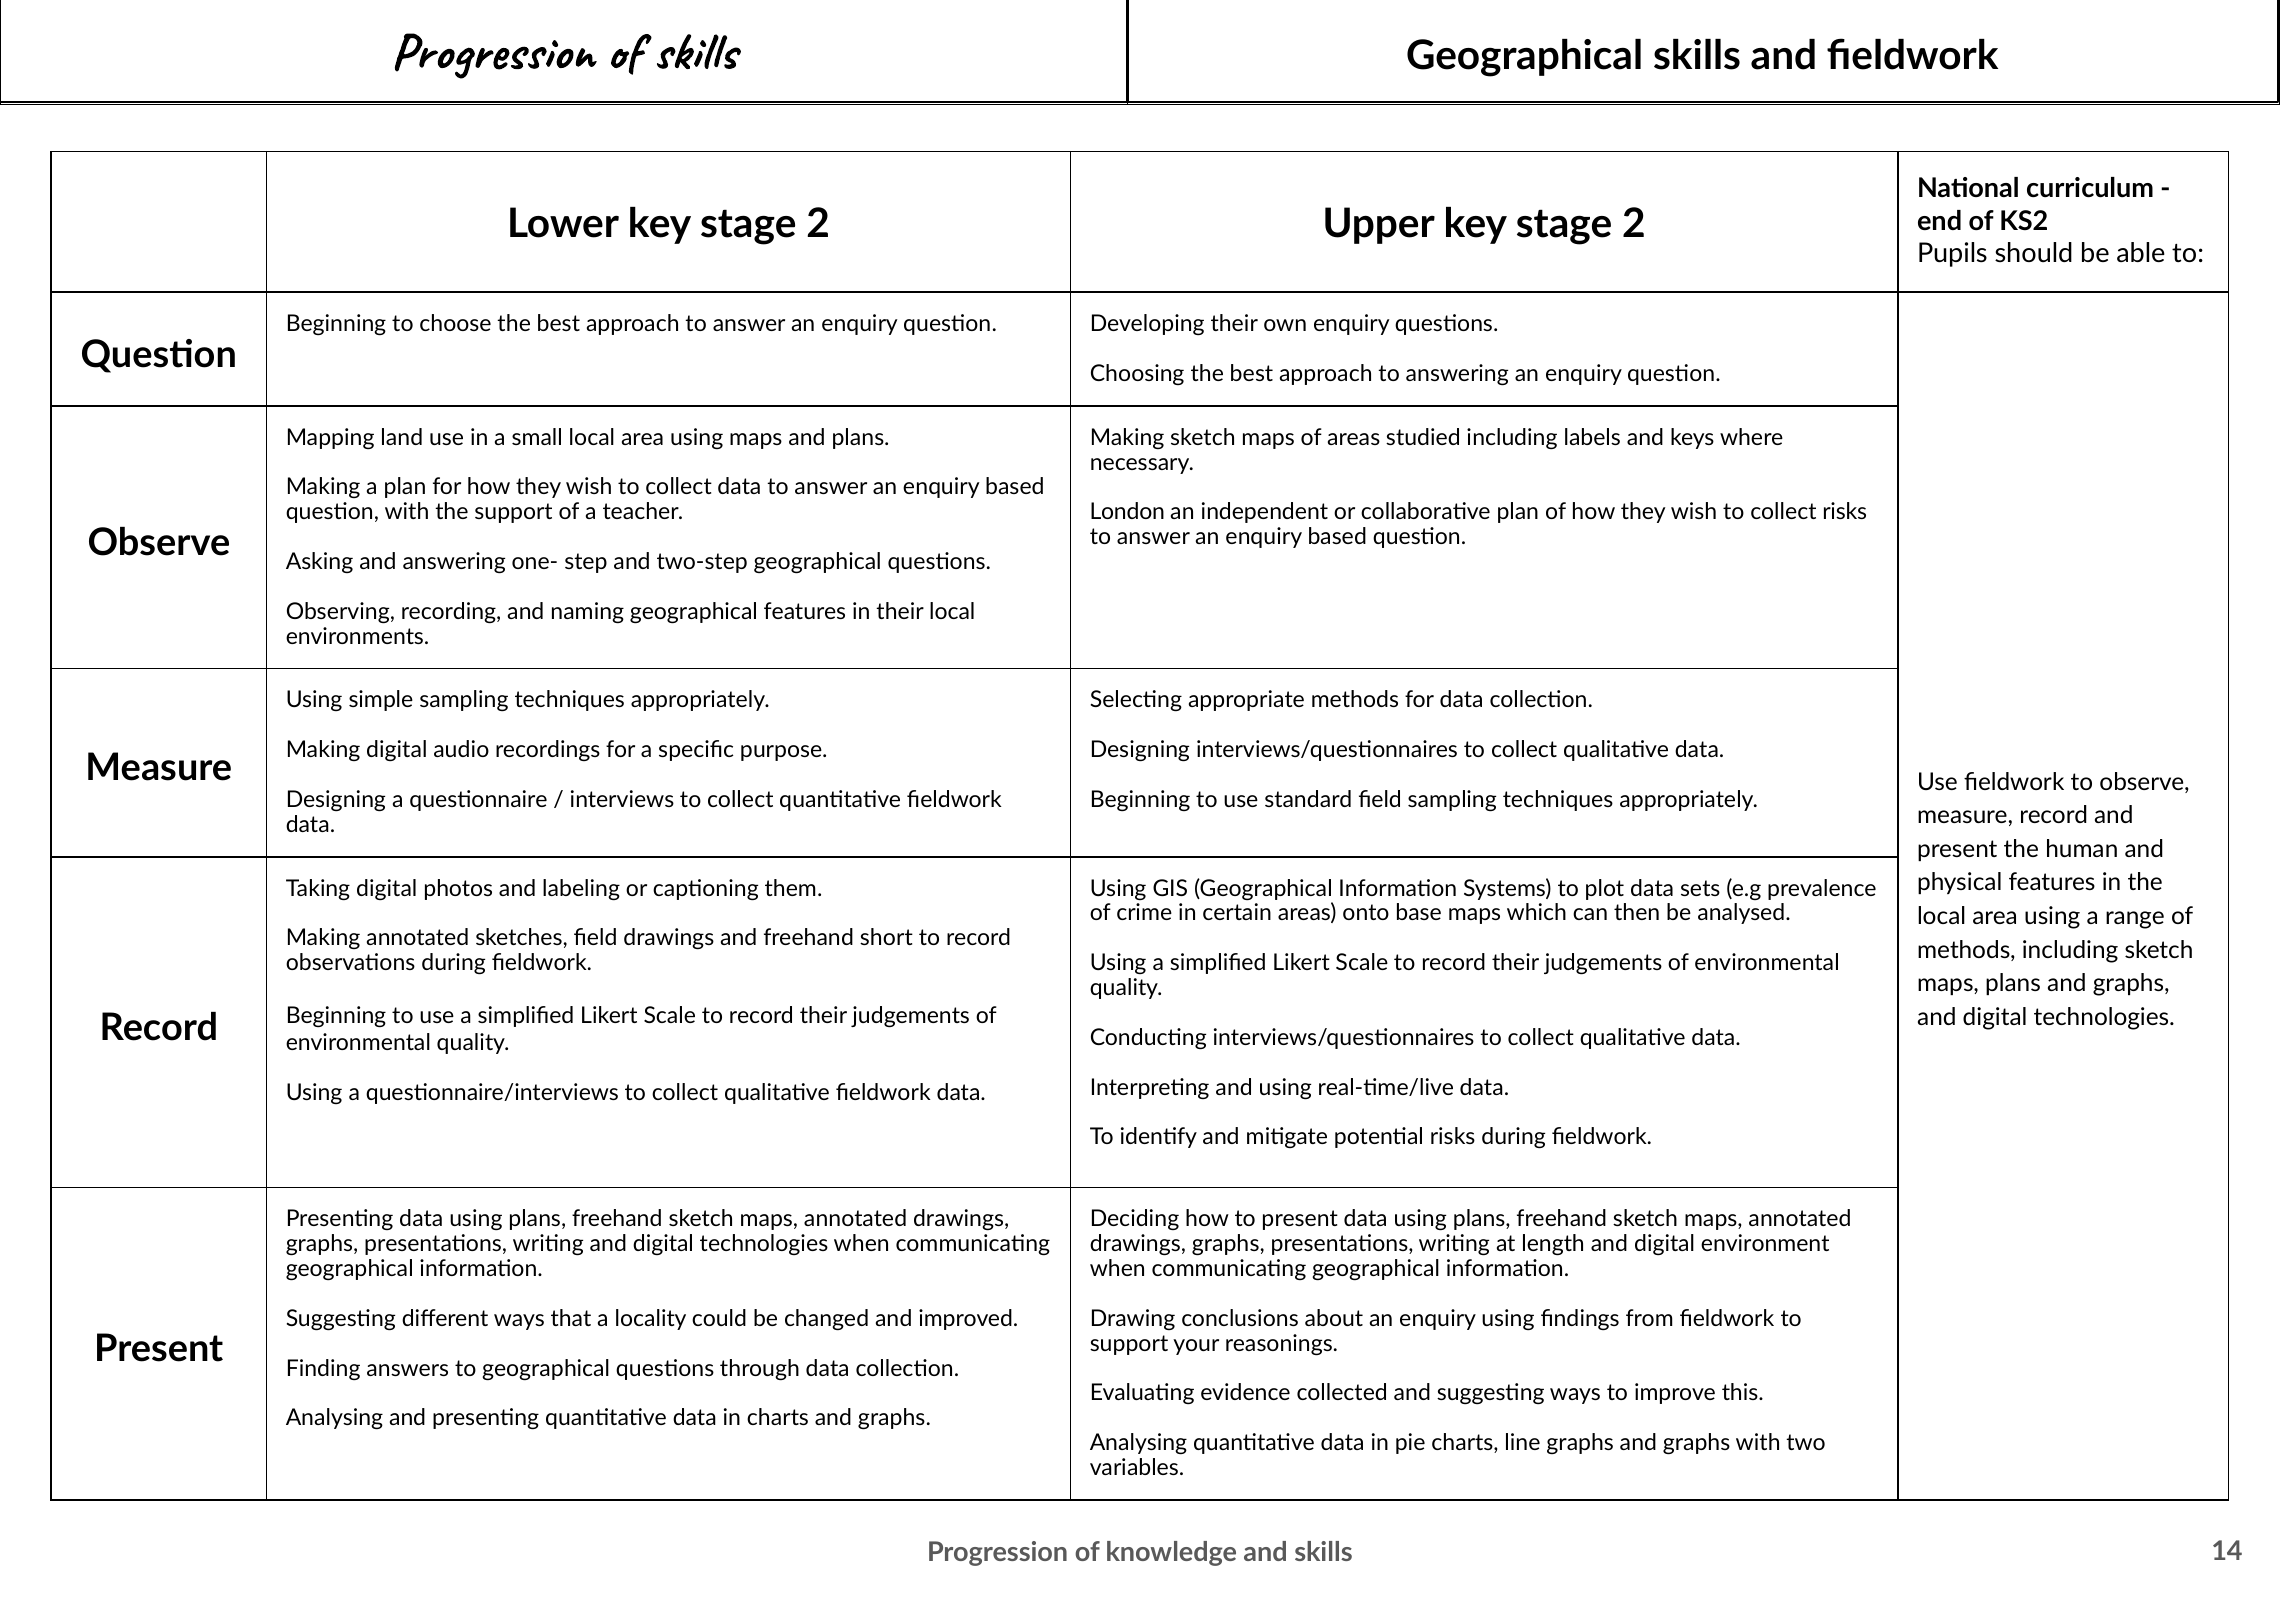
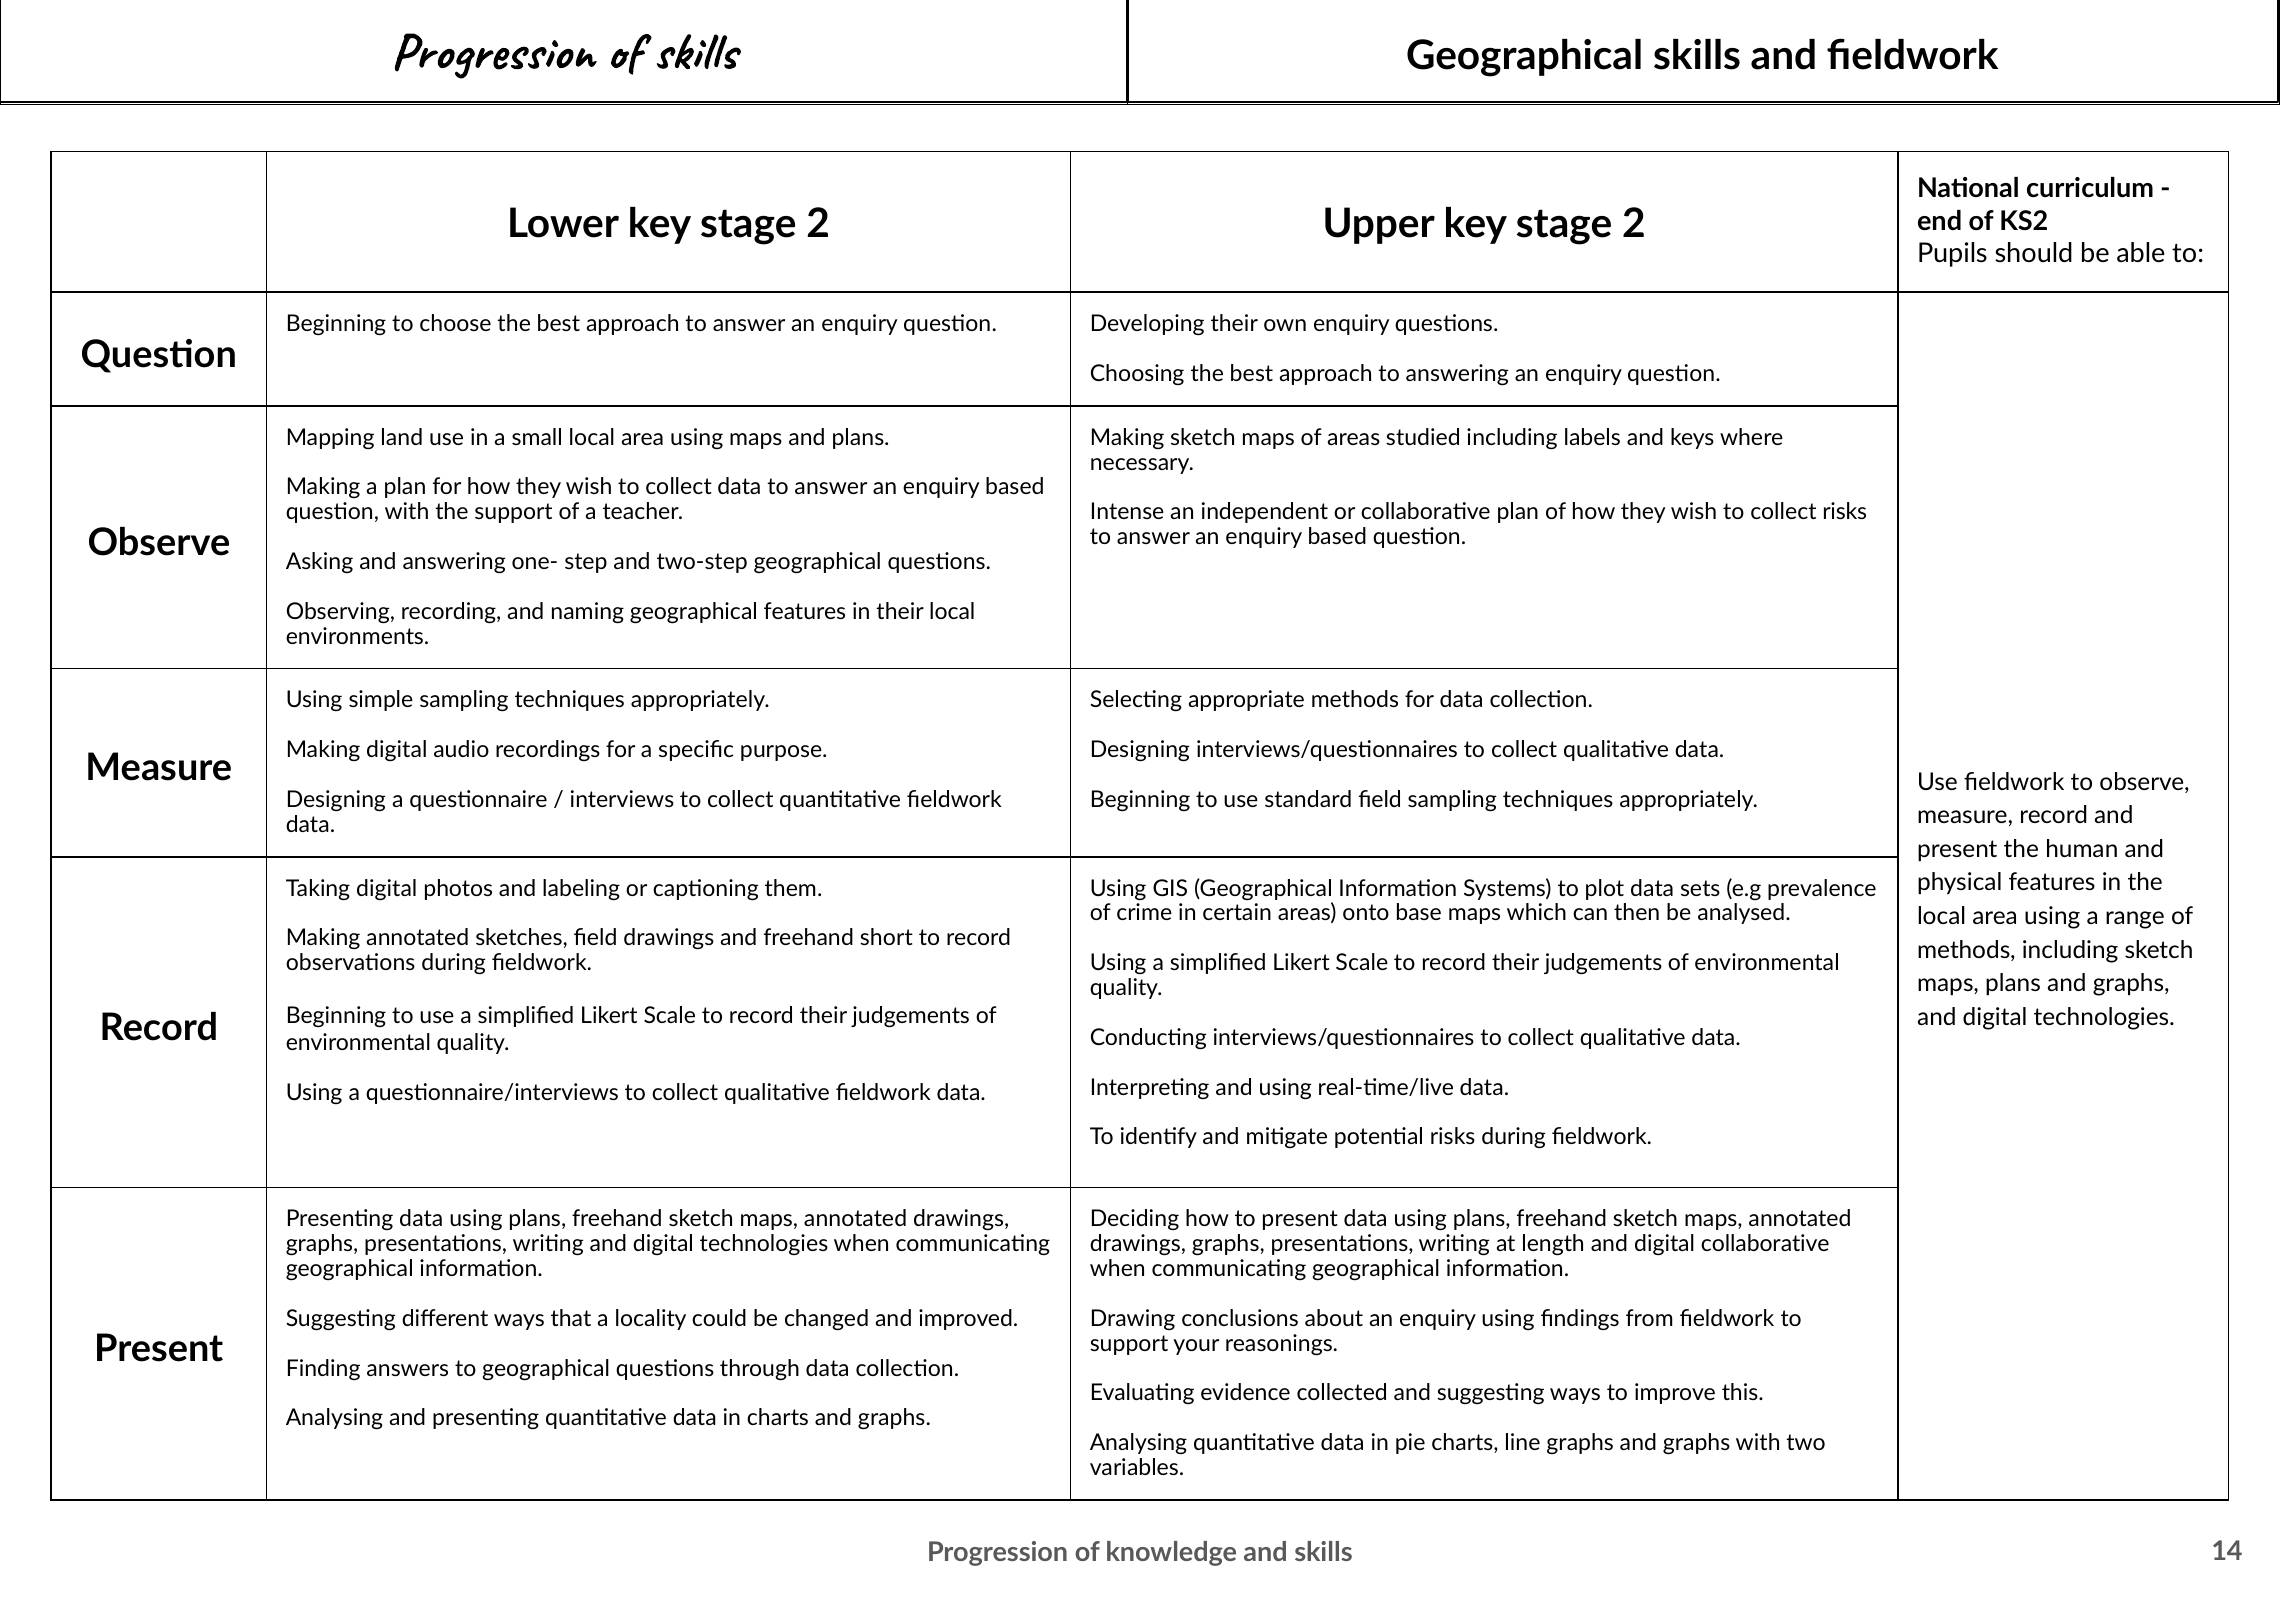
London: London -> Intense
digital environment: environment -> collaborative
